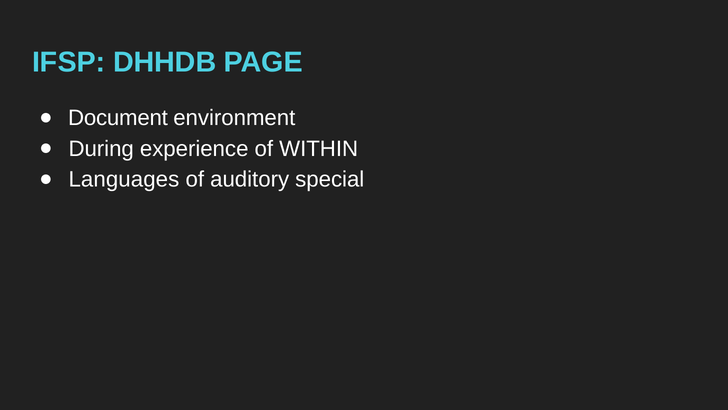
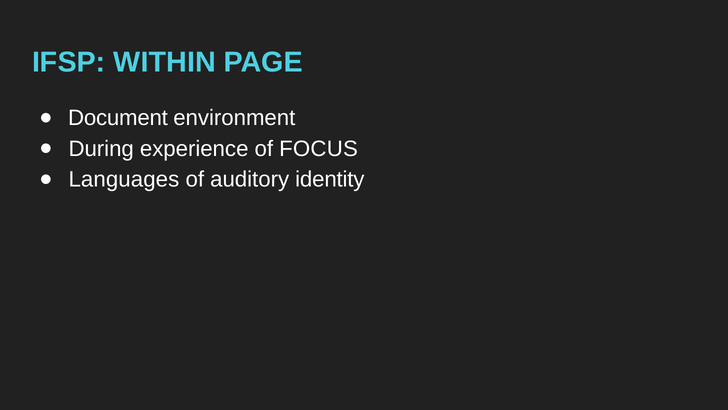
DHHDB: DHHDB -> WITHIN
WITHIN: WITHIN -> FOCUS
special: special -> identity
